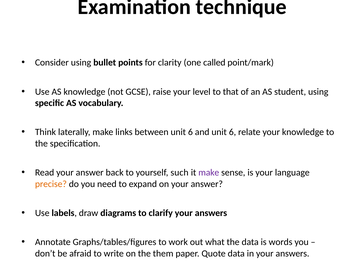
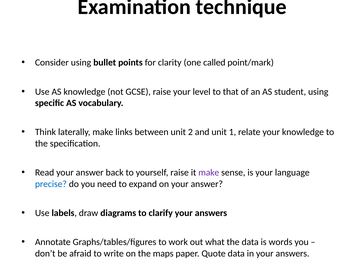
between unit 6: 6 -> 2
and unit 6: 6 -> 1
yourself such: such -> raise
precise colour: orange -> blue
them: them -> maps
